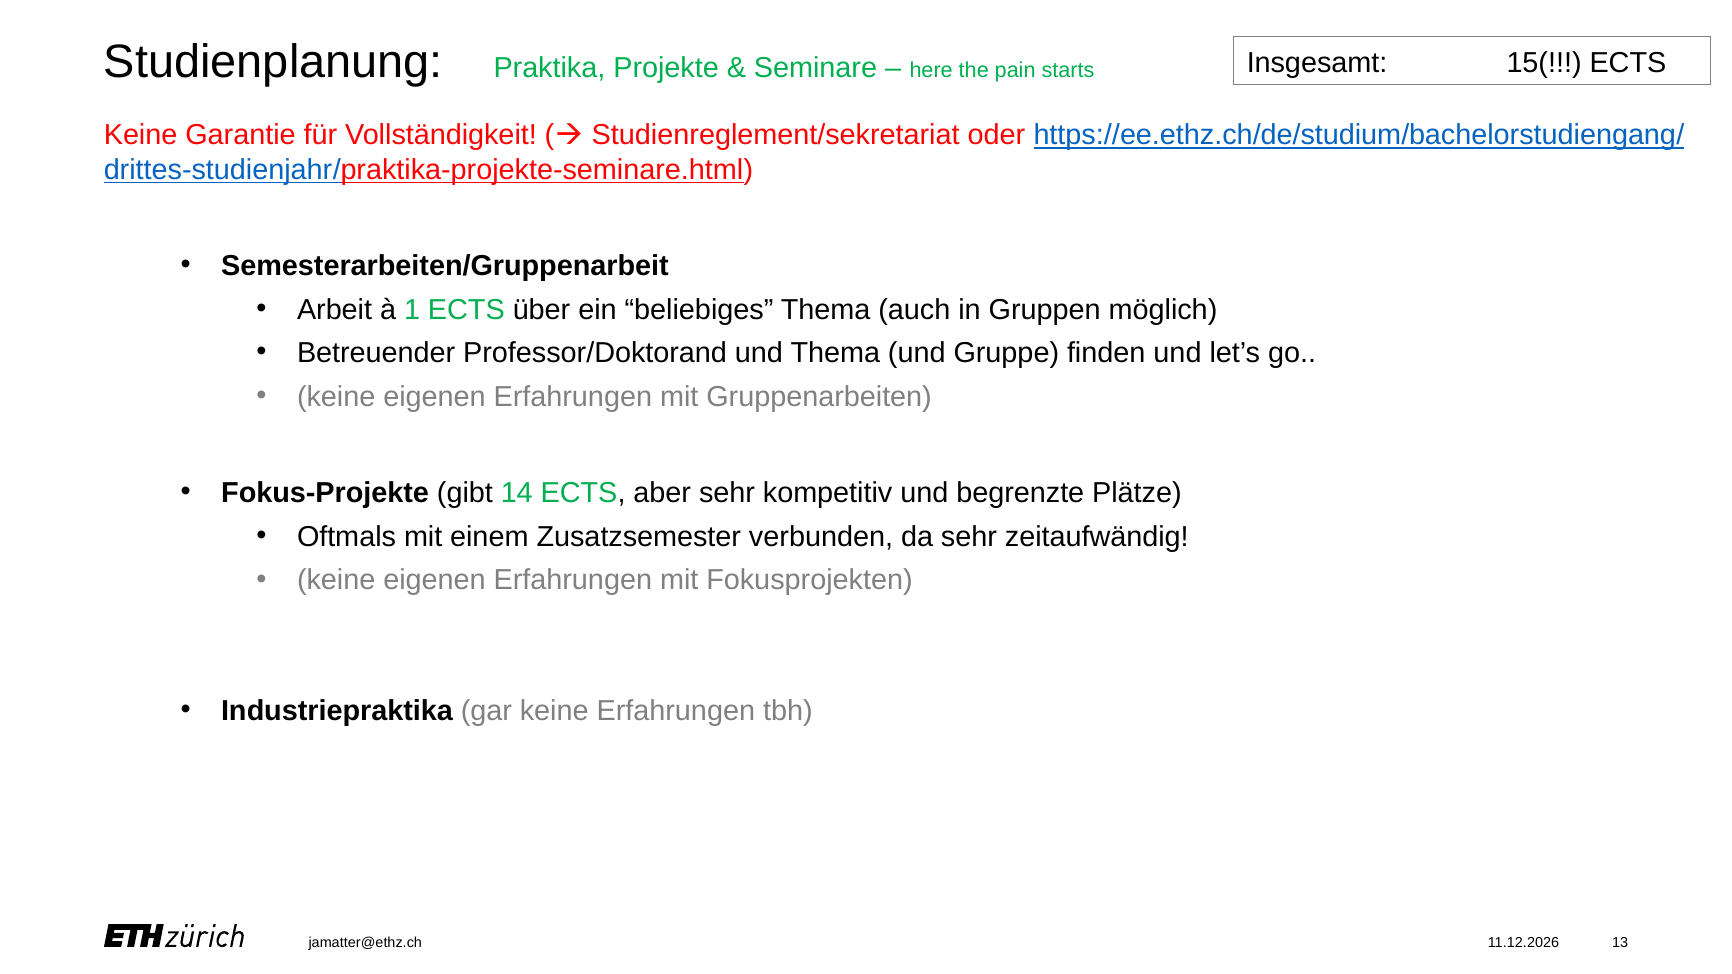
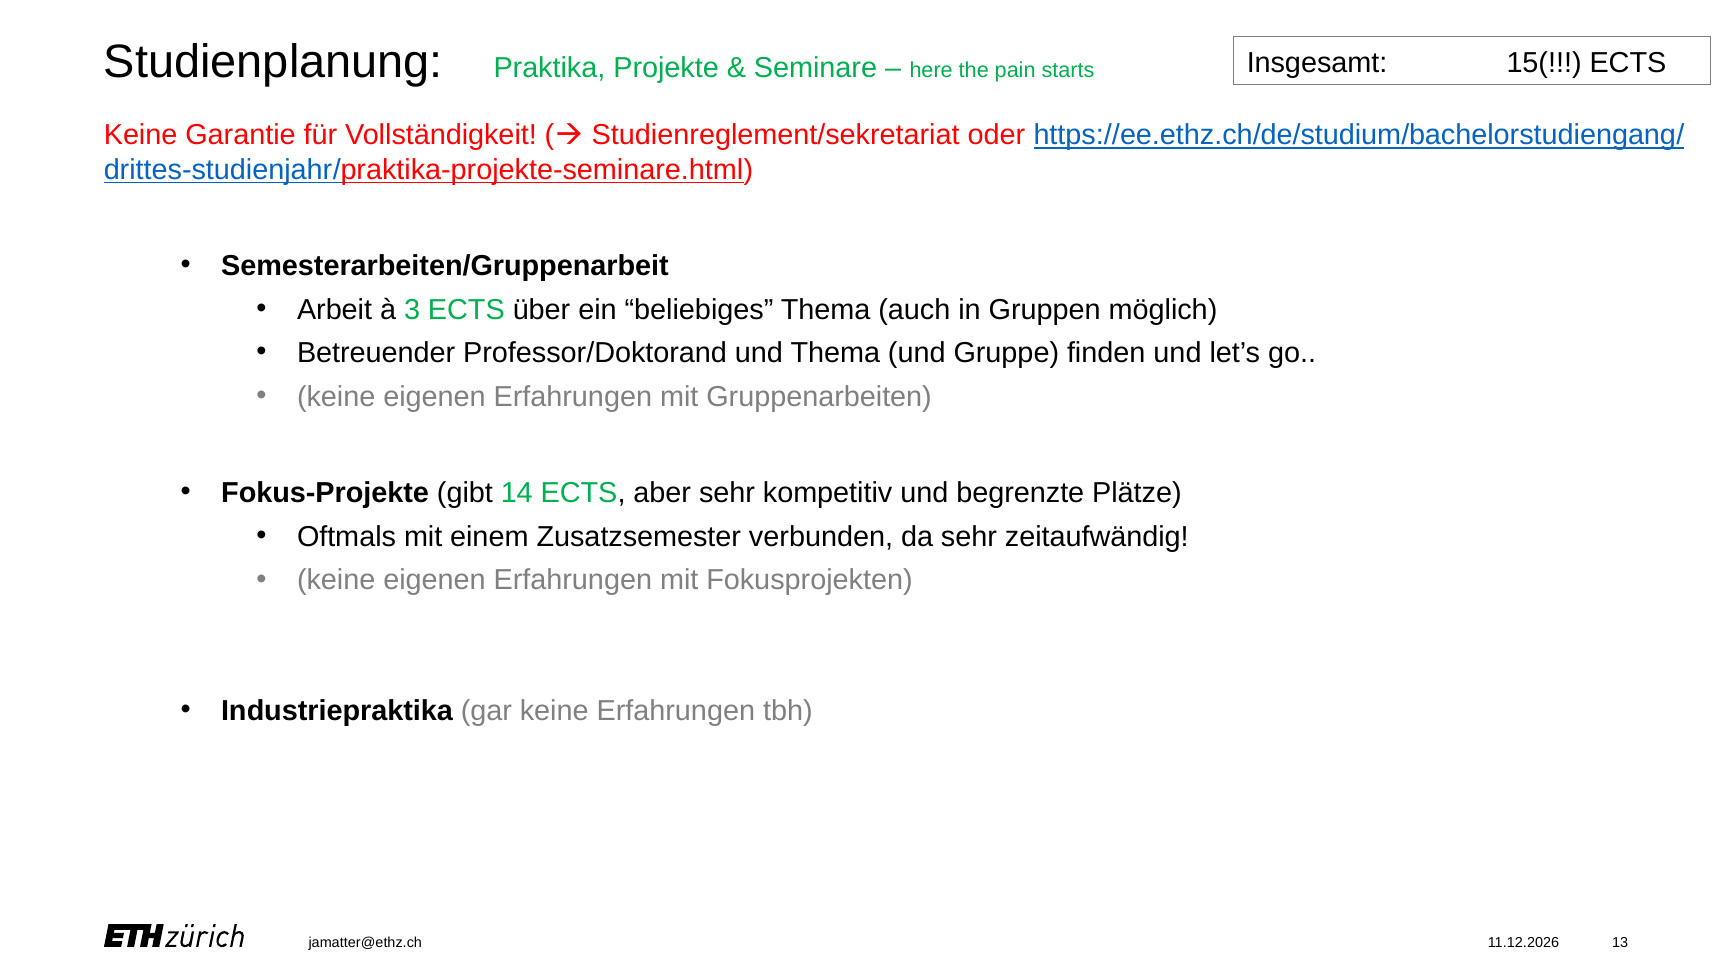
1: 1 -> 3
